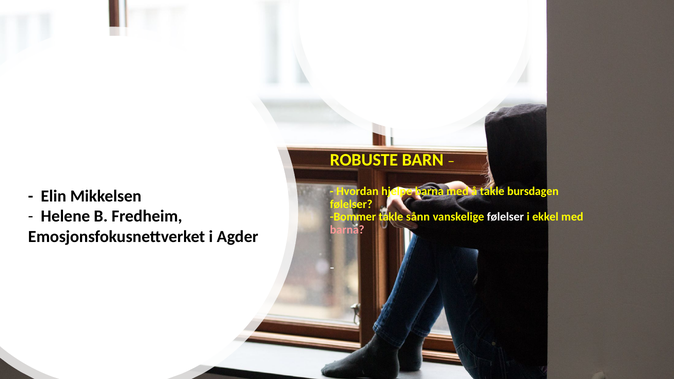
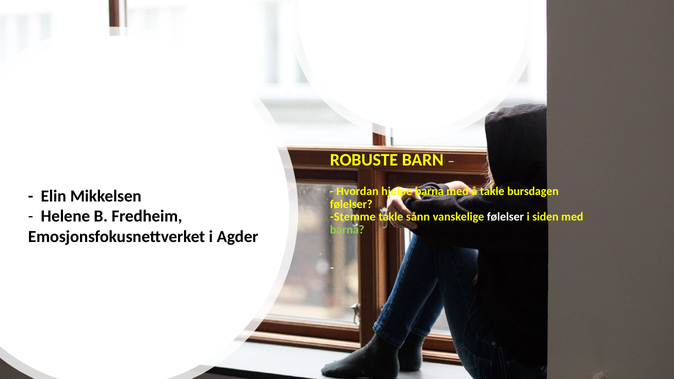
Bommer: Bommer -> Stemme
ekkel: ekkel -> siden
barna at (347, 230) colour: pink -> light green
